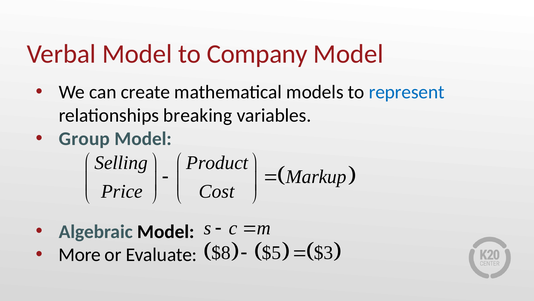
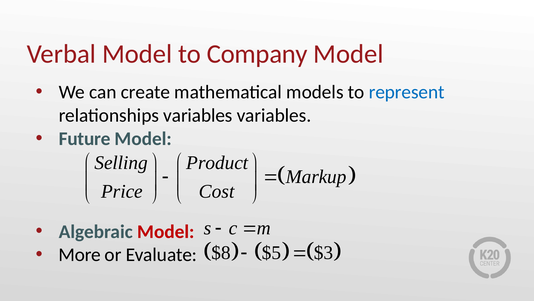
relationships breaking: breaking -> variables
Group: Group -> Future
Model at (166, 231) colour: black -> red
